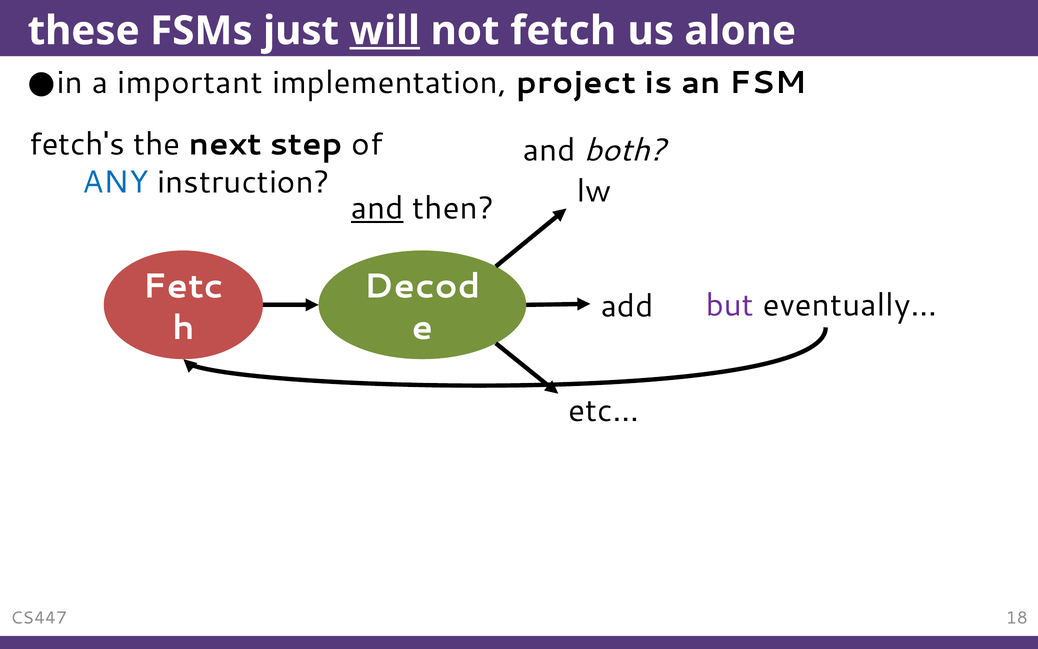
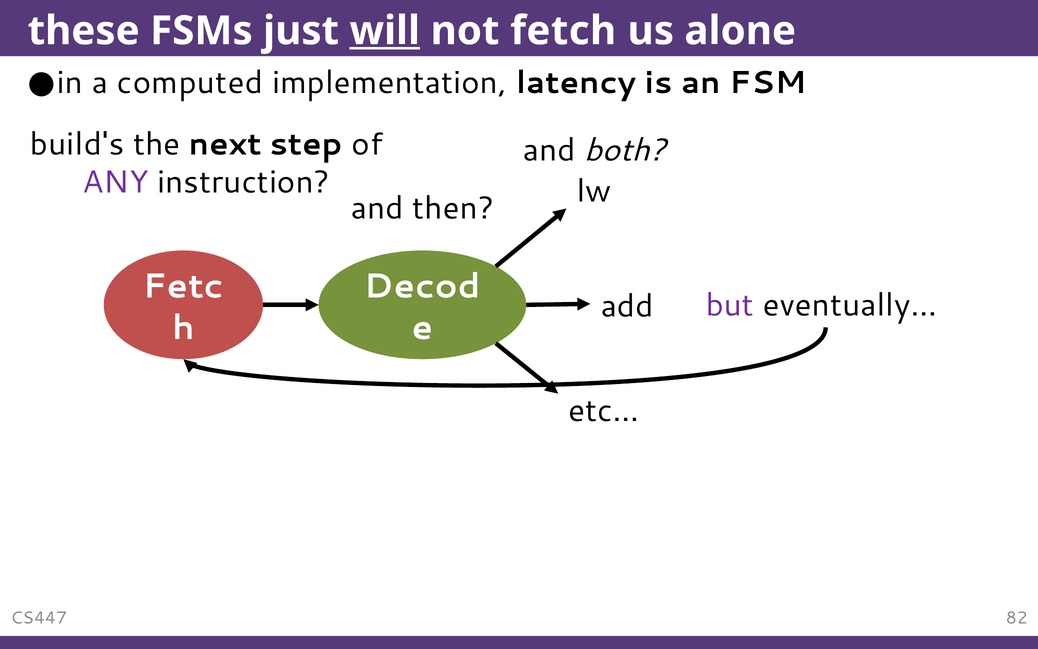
important: important -> computed
project: project -> latency
fetch's: fetch's -> build's
ANY colour: blue -> purple
and at (377, 208) underline: present -> none
18: 18 -> 82
